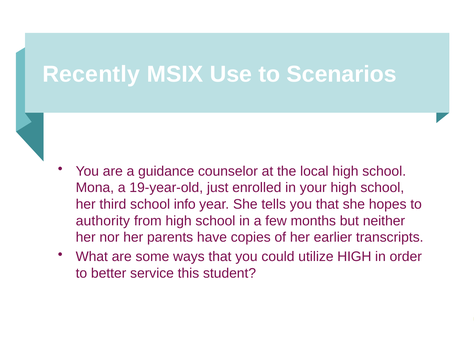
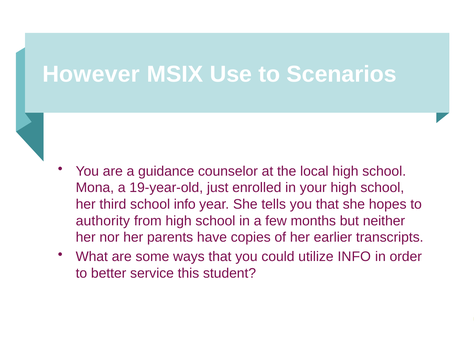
Recently: Recently -> However
utilize HIGH: HIGH -> INFO
